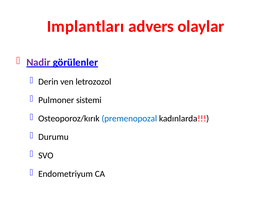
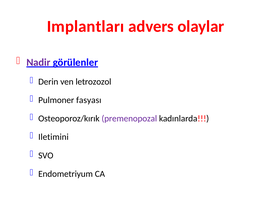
sistemi: sistemi -> fasyası
premenopozal colour: blue -> purple
Durumu: Durumu -> Iletimini
